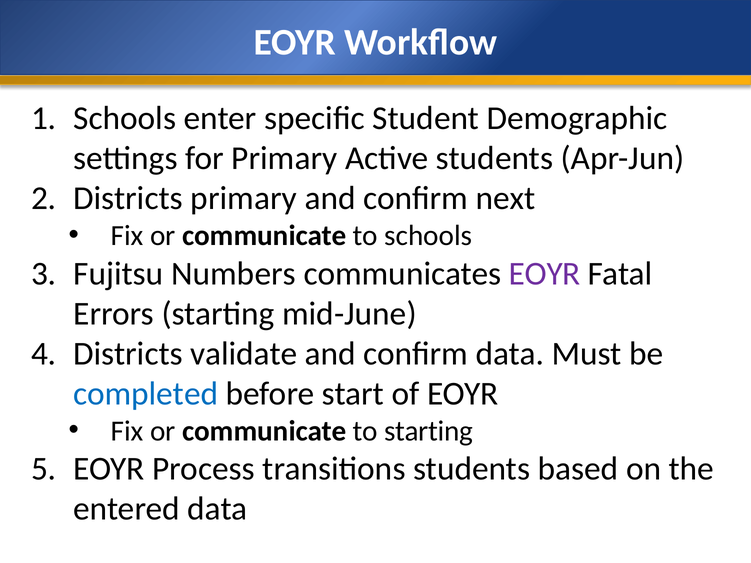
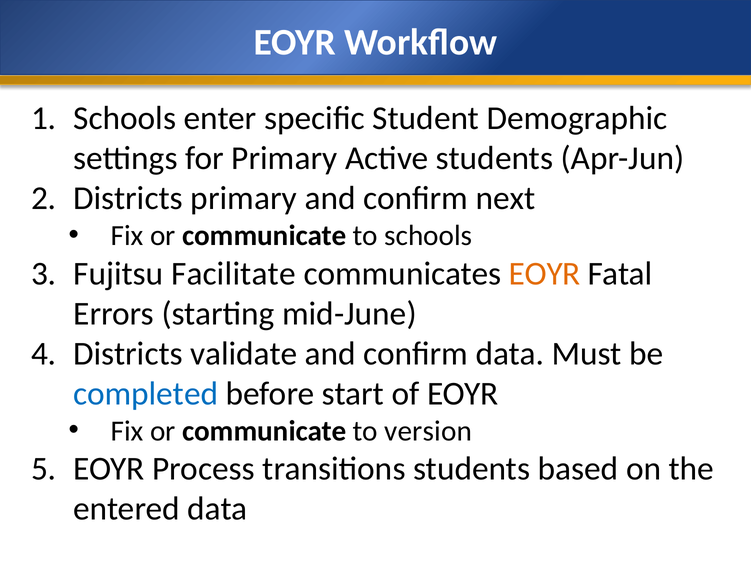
Numbers: Numbers -> Facilitate
EOYR at (545, 274) colour: purple -> orange
to starting: starting -> version
